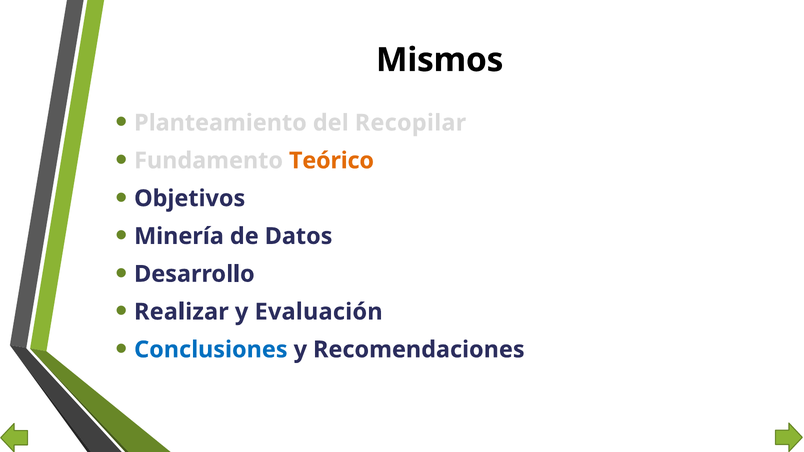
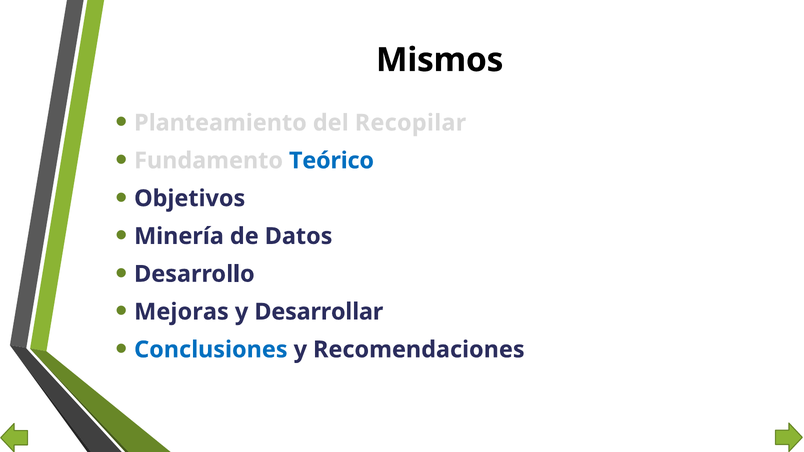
Teórico colour: orange -> blue
Realizar: Realizar -> Mejoras
Evaluación: Evaluación -> Desarrollar
